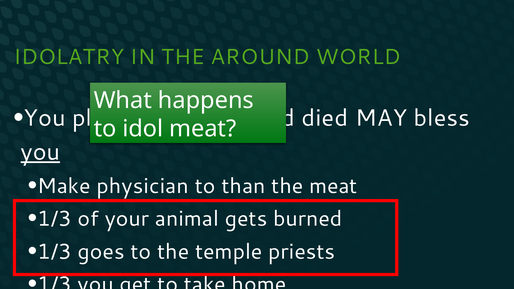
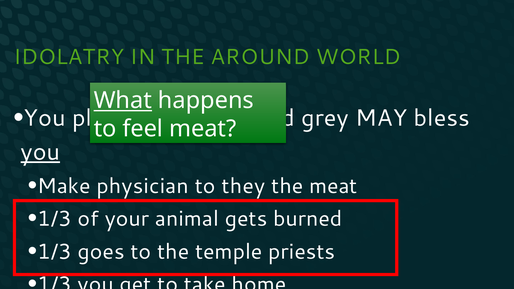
What underline: none -> present
died: died -> grey
idol: idol -> feel
than: than -> they
